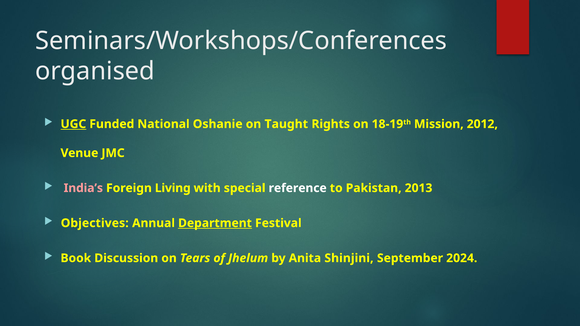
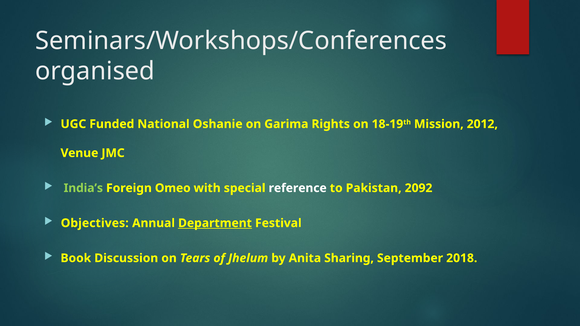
UGC underline: present -> none
Taught: Taught -> Garima
India’s colour: pink -> light green
Living: Living -> Omeo
2013: 2013 -> 2092
Shinjini: Shinjini -> Sharing
2024: 2024 -> 2018
